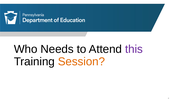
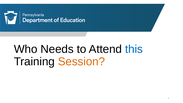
this colour: purple -> blue
